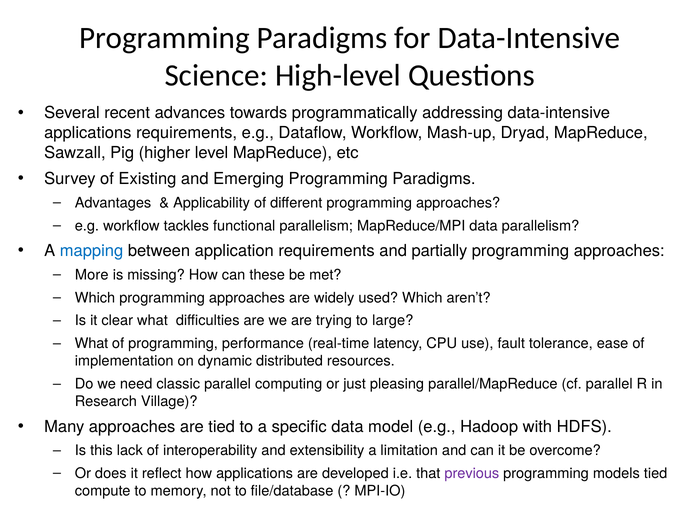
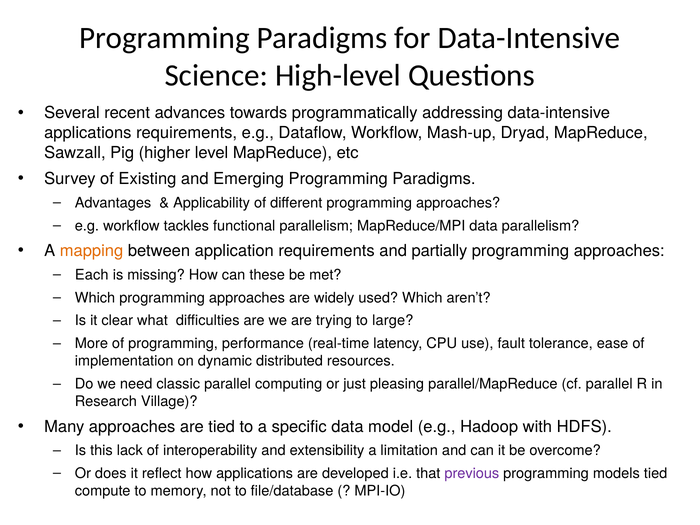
mapping colour: blue -> orange
More: More -> Each
What at (91, 344): What -> More
